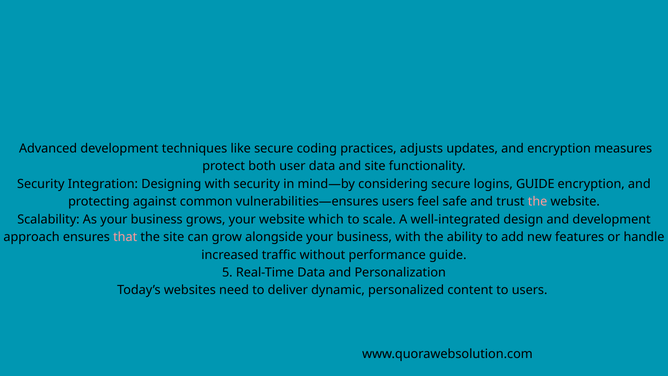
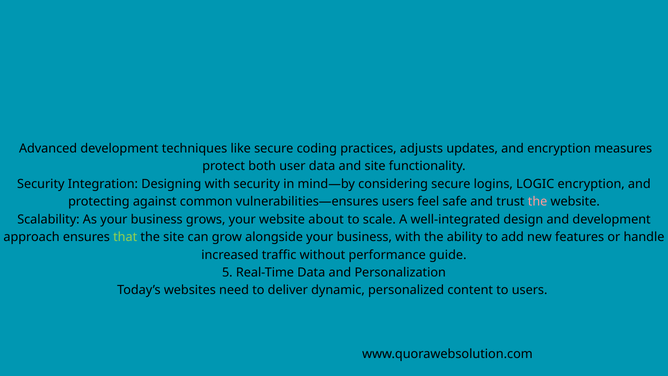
logins GUIDE: GUIDE -> LOGIC
which: which -> about
that colour: pink -> light green
